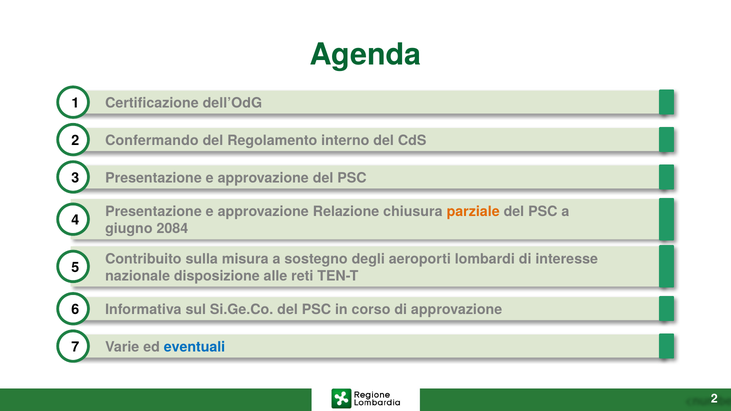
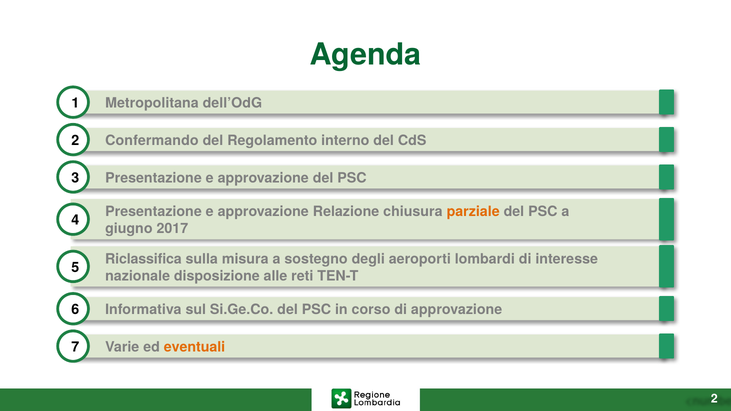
Certificazione: Certificazione -> Metropolitana
2084: 2084 -> 2017
Contribuito: Contribuito -> Riclassifica
eventuali colour: blue -> orange
